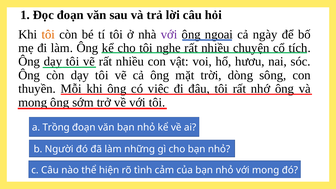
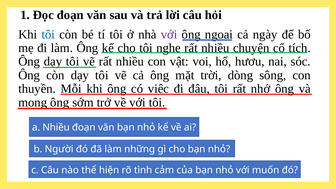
tôi at (48, 34) colour: orange -> blue
a Trồng: Trồng -> Nhiều
với mong: mong -> muốn
